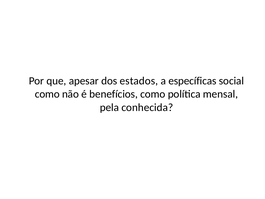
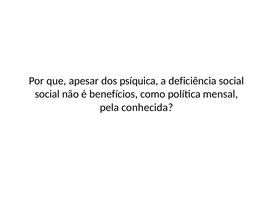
estados: estados -> psíquica
específicas: específicas -> deficiência
como at (47, 94): como -> social
